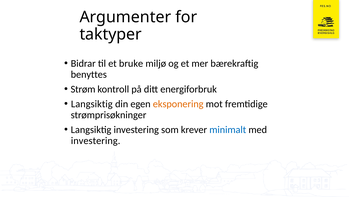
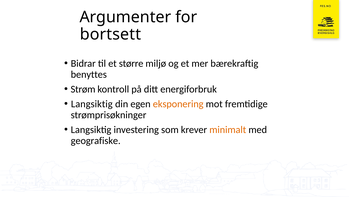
taktyper: taktyper -> bortsett
bruke: bruke -> større
minimalt colour: blue -> orange
investering at (96, 140): investering -> geografiske
